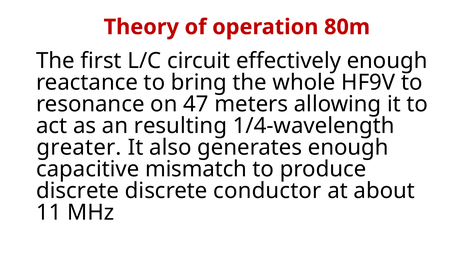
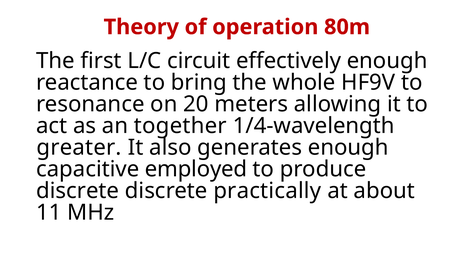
47: 47 -> 20
resulting: resulting -> together
mismatch: mismatch -> employed
conductor: conductor -> practically
